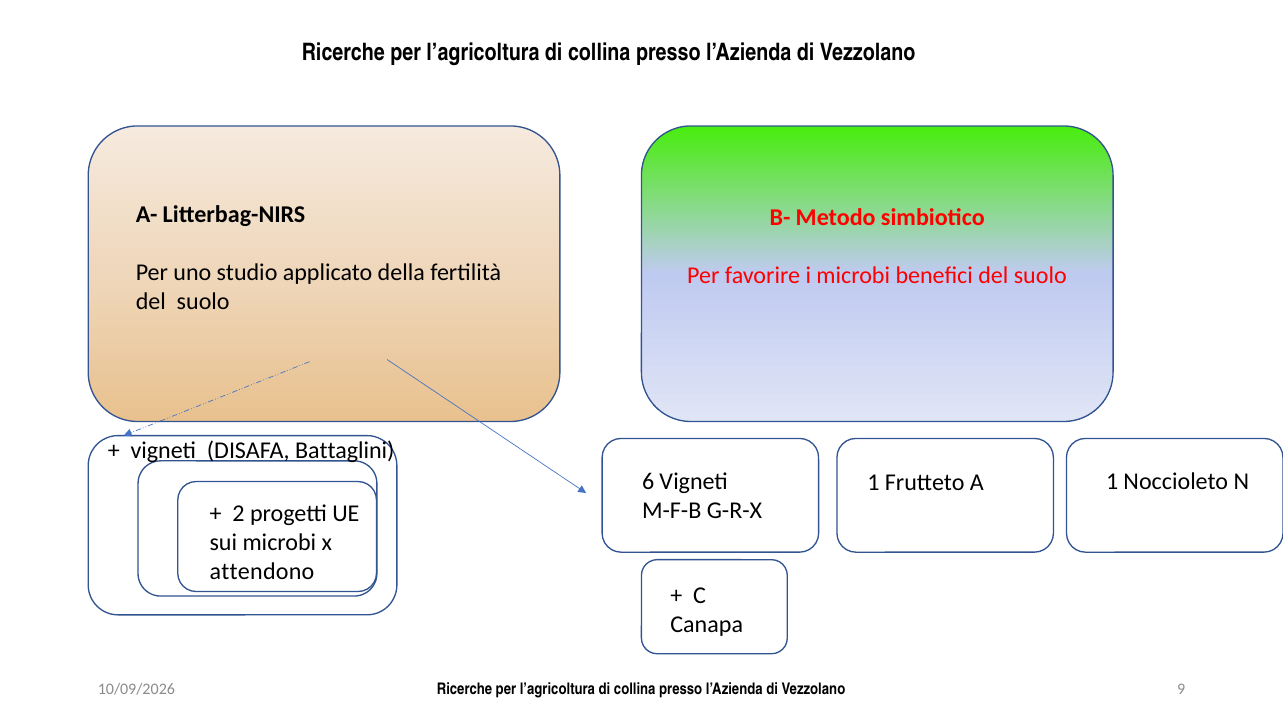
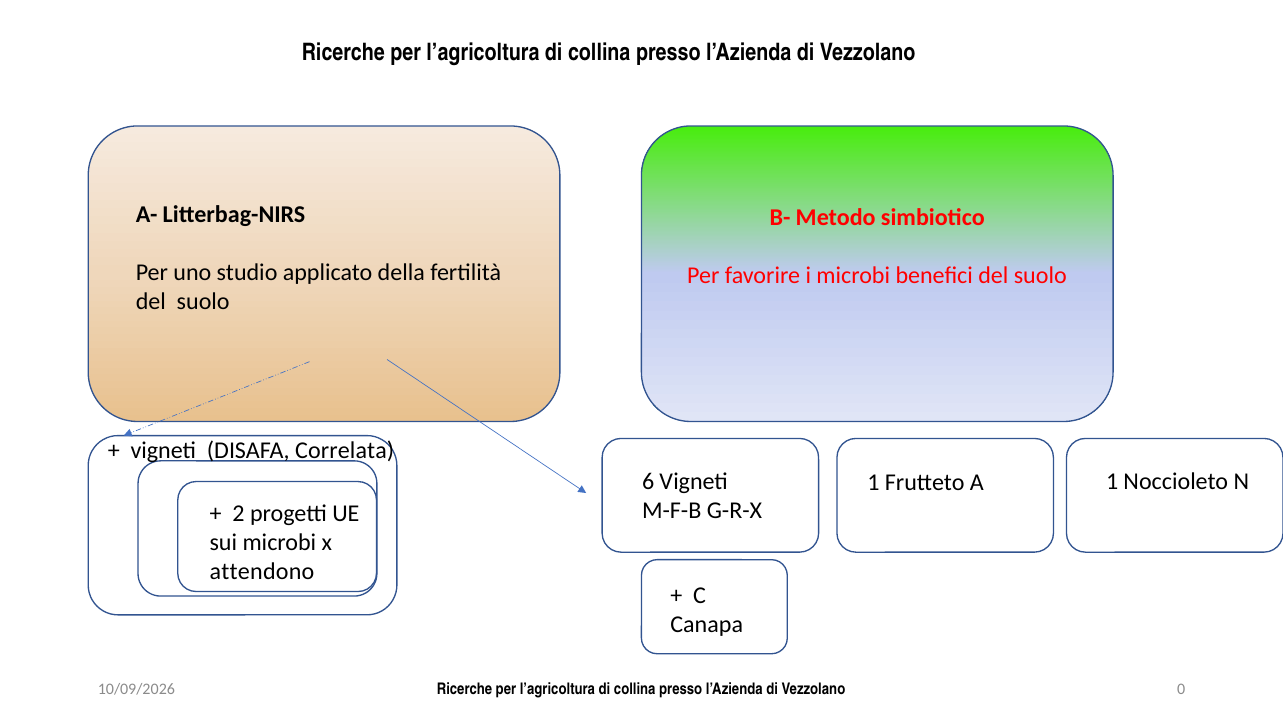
Battaglini: Battaglini -> Correlata
9: 9 -> 0
